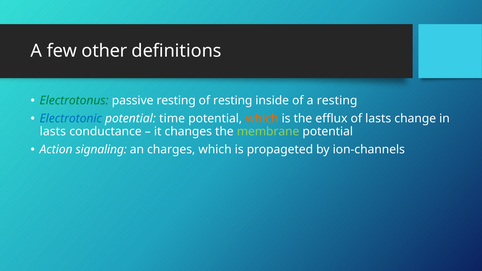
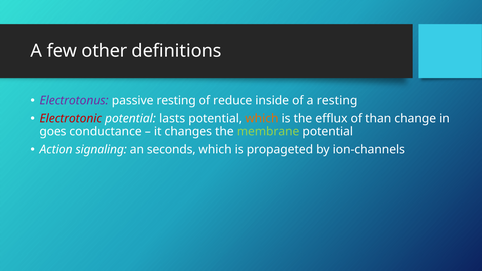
Electrotonus colour: green -> purple
of resting: resting -> reduce
Electrotonic colour: blue -> red
time: time -> lasts
of lasts: lasts -> than
lasts at (53, 132): lasts -> goes
charges: charges -> seconds
